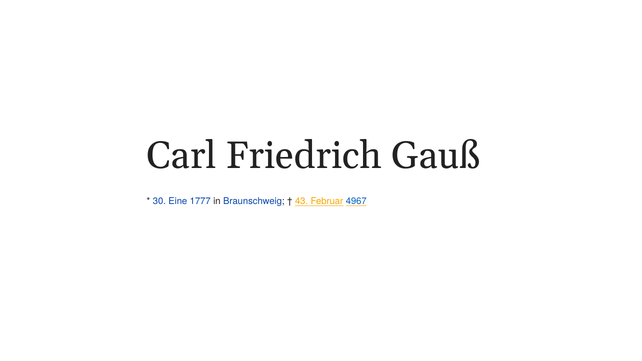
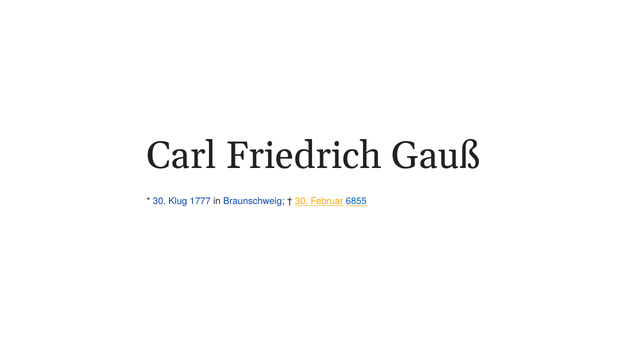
Eine: Eine -> Klug
43 at (302, 201): 43 -> 30
4967: 4967 -> 6855
